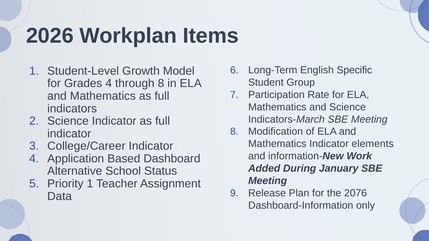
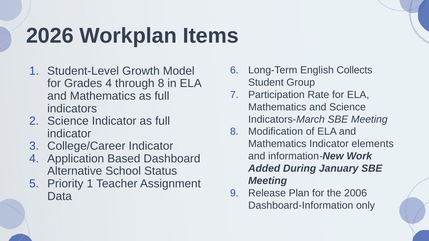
Specific: Specific -> Collects
2076: 2076 -> 2006
